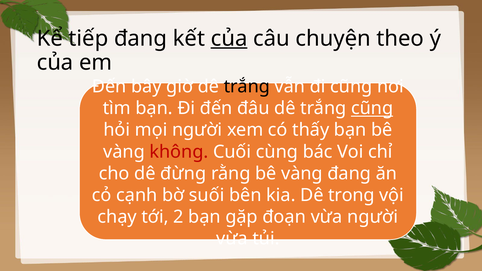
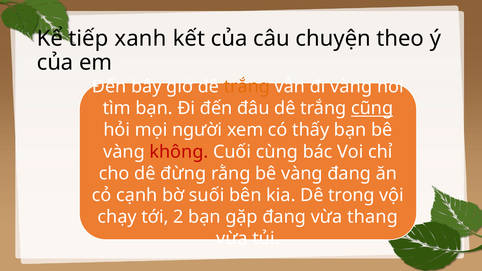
tiếp đang: đang -> xanh
của at (229, 39) underline: present -> none
trắng at (247, 87) colour: black -> orange
đi cũng: cũng -> vàng
gặp đoạn: đoạn -> đang
vừa người: người -> thang
